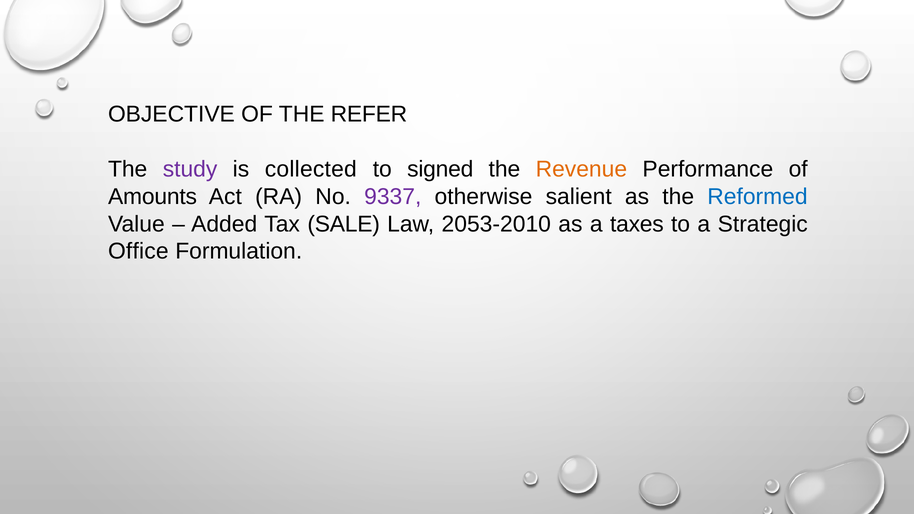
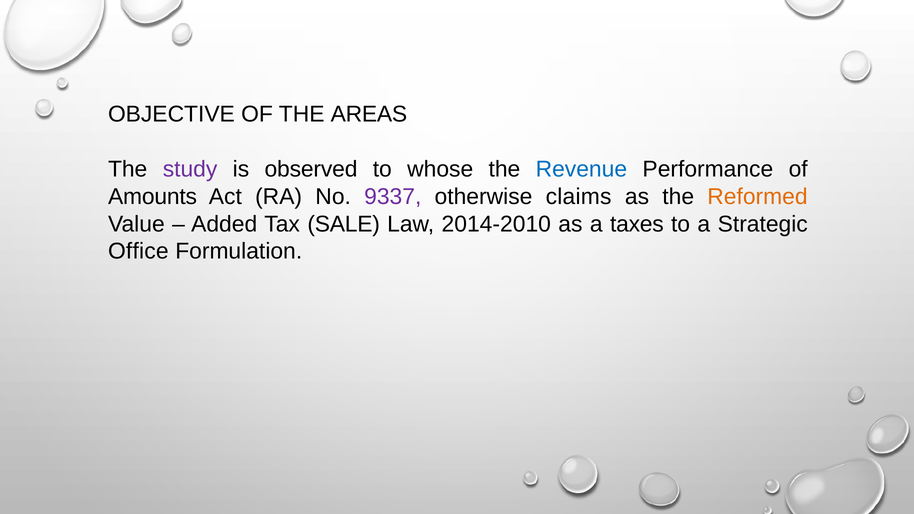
REFER: REFER -> AREAS
collected: collected -> observed
signed: signed -> whose
Revenue colour: orange -> blue
salient: salient -> claims
Reformed colour: blue -> orange
2053-2010: 2053-2010 -> 2014-2010
